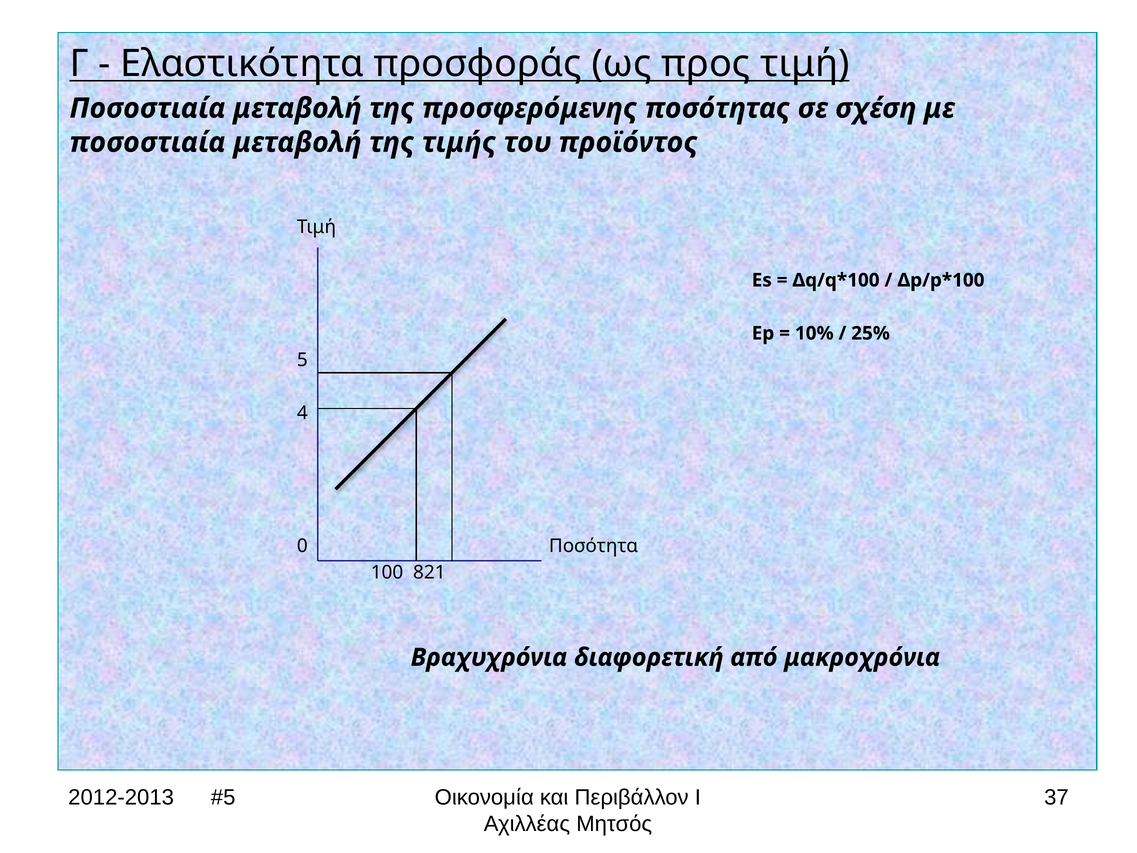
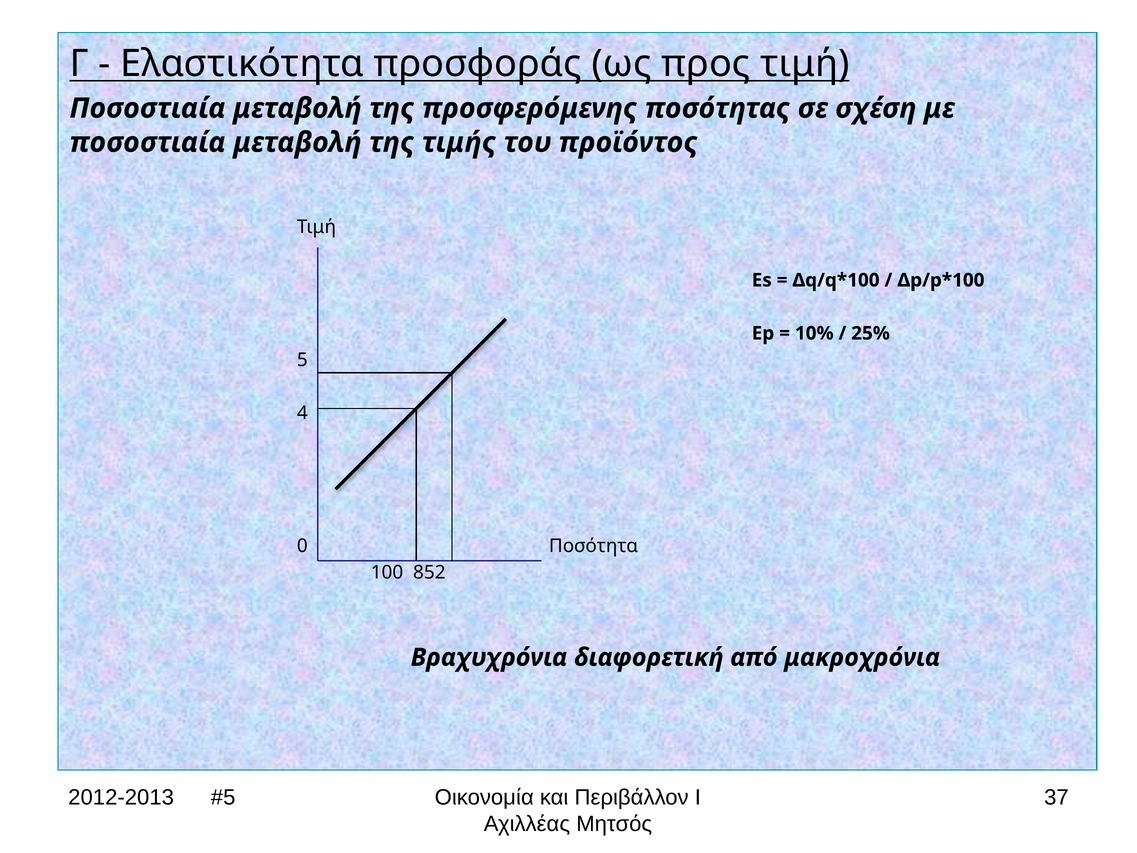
821: 821 -> 852
